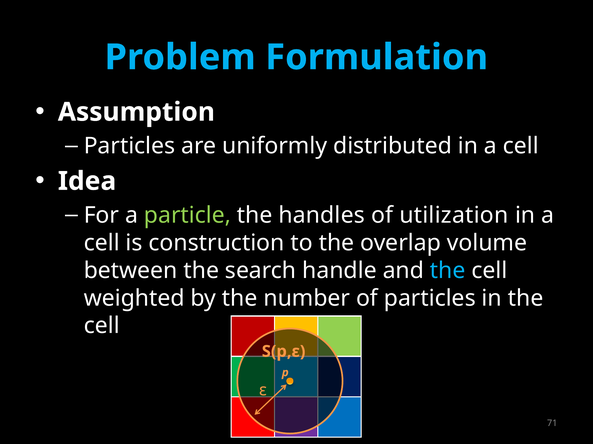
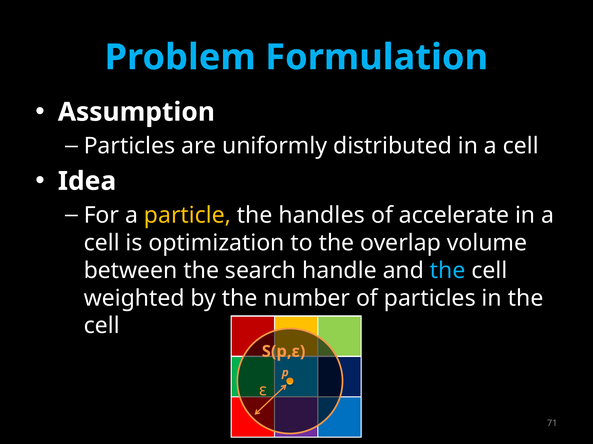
particle colour: light green -> yellow
utilization: utilization -> accelerate
construction: construction -> optimization
